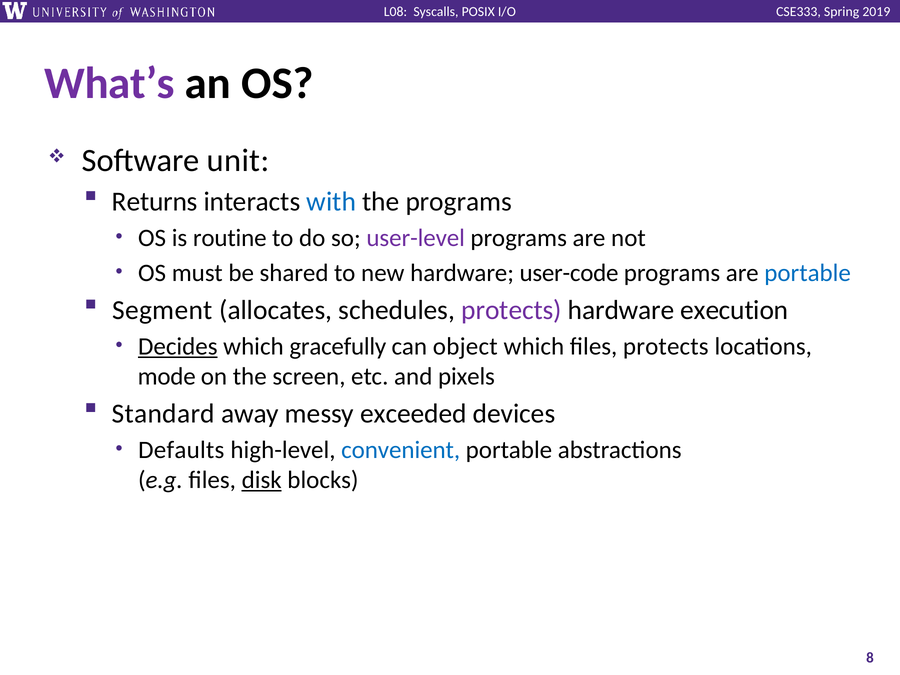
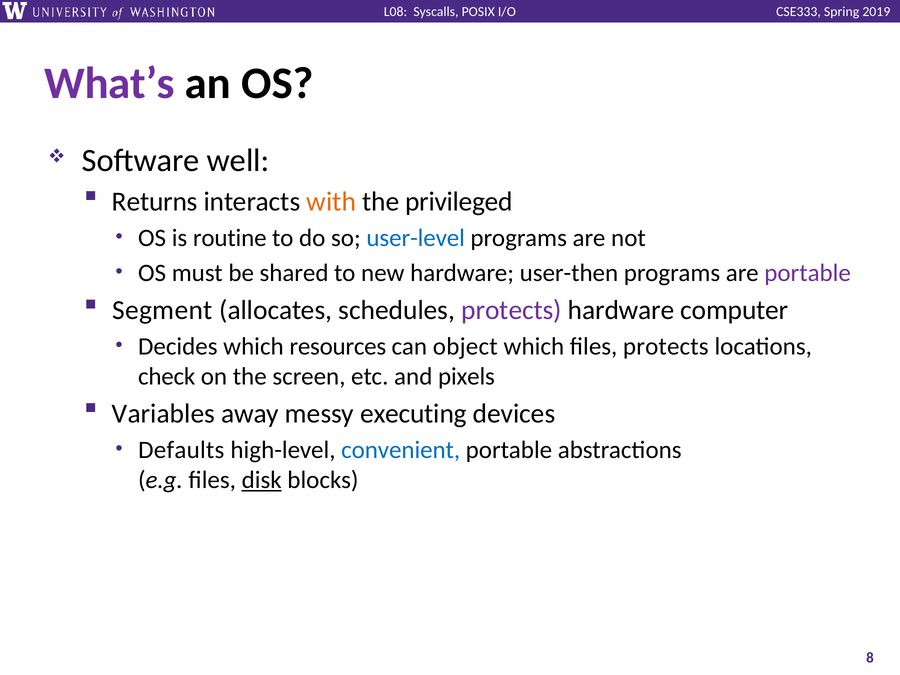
unit: unit -> well
with colour: blue -> orange
the programs: programs -> privileged
user-level colour: purple -> blue
user-code: user-code -> user-then
portable at (808, 273) colour: blue -> purple
execution: execution -> computer
Decides underline: present -> none
gracefully: gracefully -> resources
mode: mode -> check
Standard: Standard -> Variables
exceeded: exceeded -> executing
